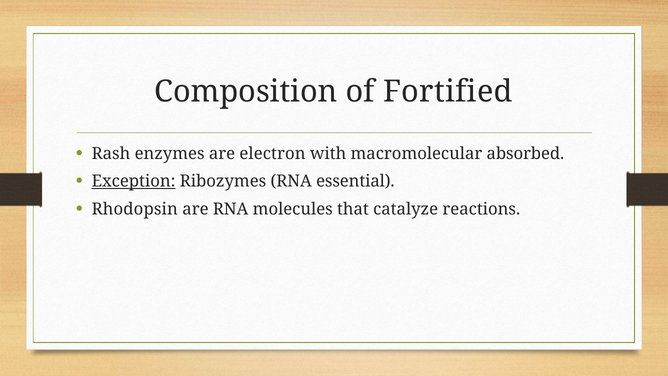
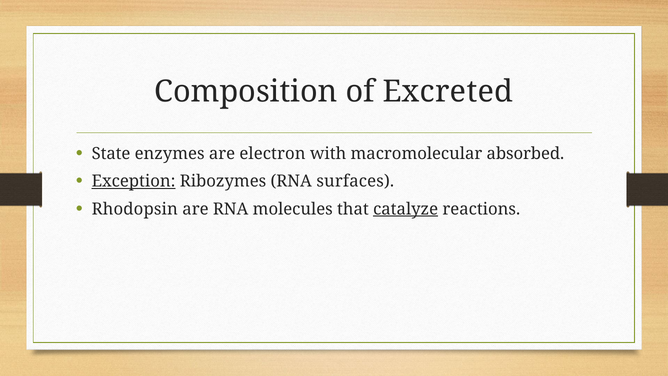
Fortified: Fortified -> Excreted
Rash: Rash -> State
essential: essential -> surfaces
catalyze underline: none -> present
